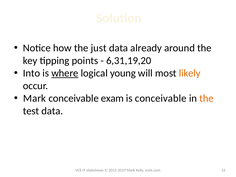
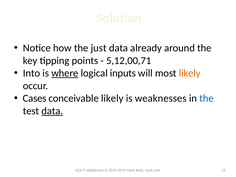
6,31,19,20: 6,31,19,20 -> 5,12,00,71
young: young -> inputs
Mark at (35, 98): Mark -> Cases
conceivable exam: exam -> likely
is conceivable: conceivable -> weaknesses
the at (206, 98) colour: orange -> blue
data at (52, 111) underline: none -> present
